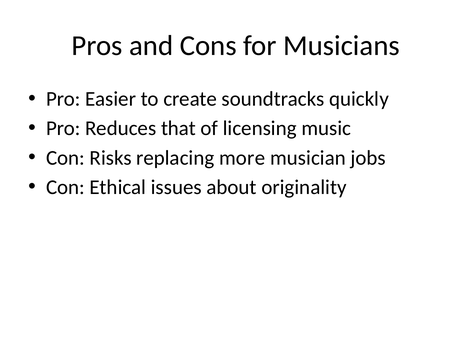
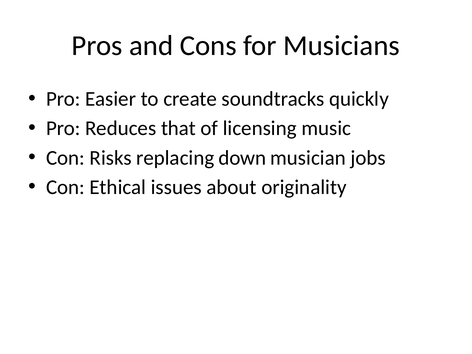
more: more -> down
